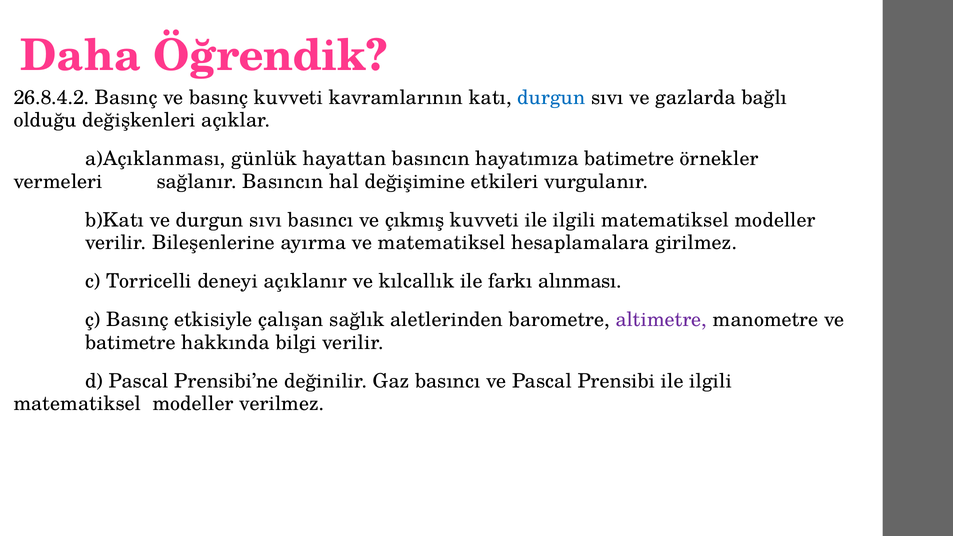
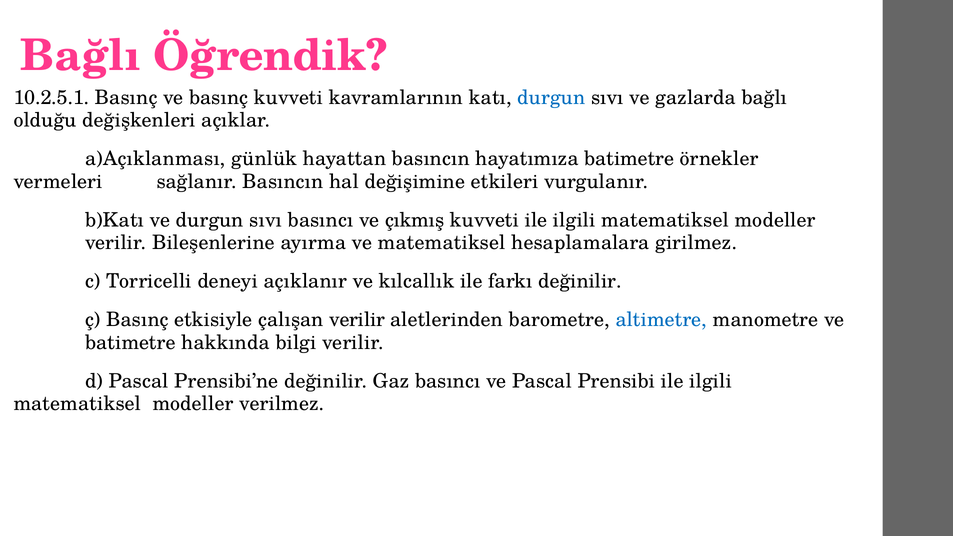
Daha at (81, 56): Daha -> Bağlı
26.8.4.2: 26.8.4.2 -> 10.2.5.1
farkı alınması: alınması -> değinilir
çalışan sağlık: sağlık -> verilir
altimetre colour: purple -> blue
